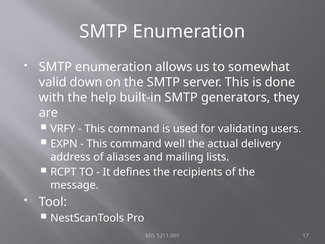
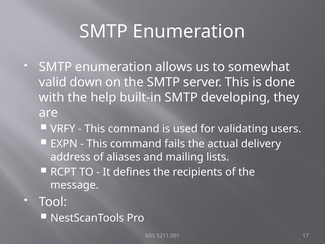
generators: generators -> developing
well: well -> fails
